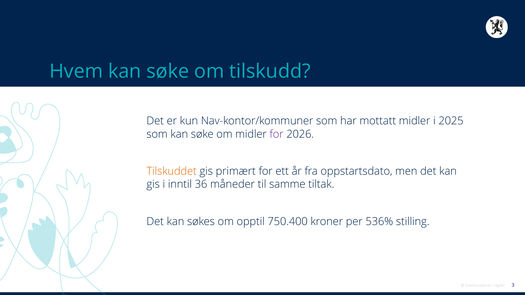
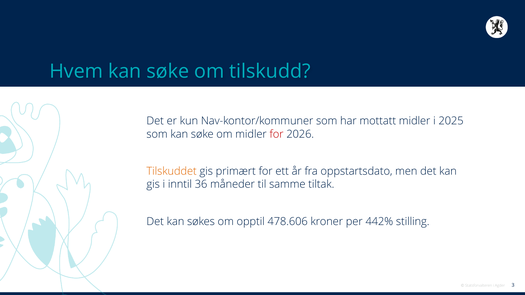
for at (277, 134) colour: purple -> red
750.400: 750.400 -> 478.606
536%: 536% -> 442%
